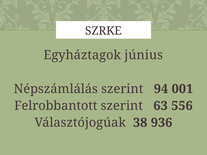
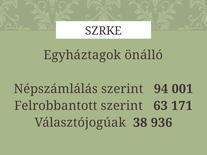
június: június -> önálló
556: 556 -> 171
